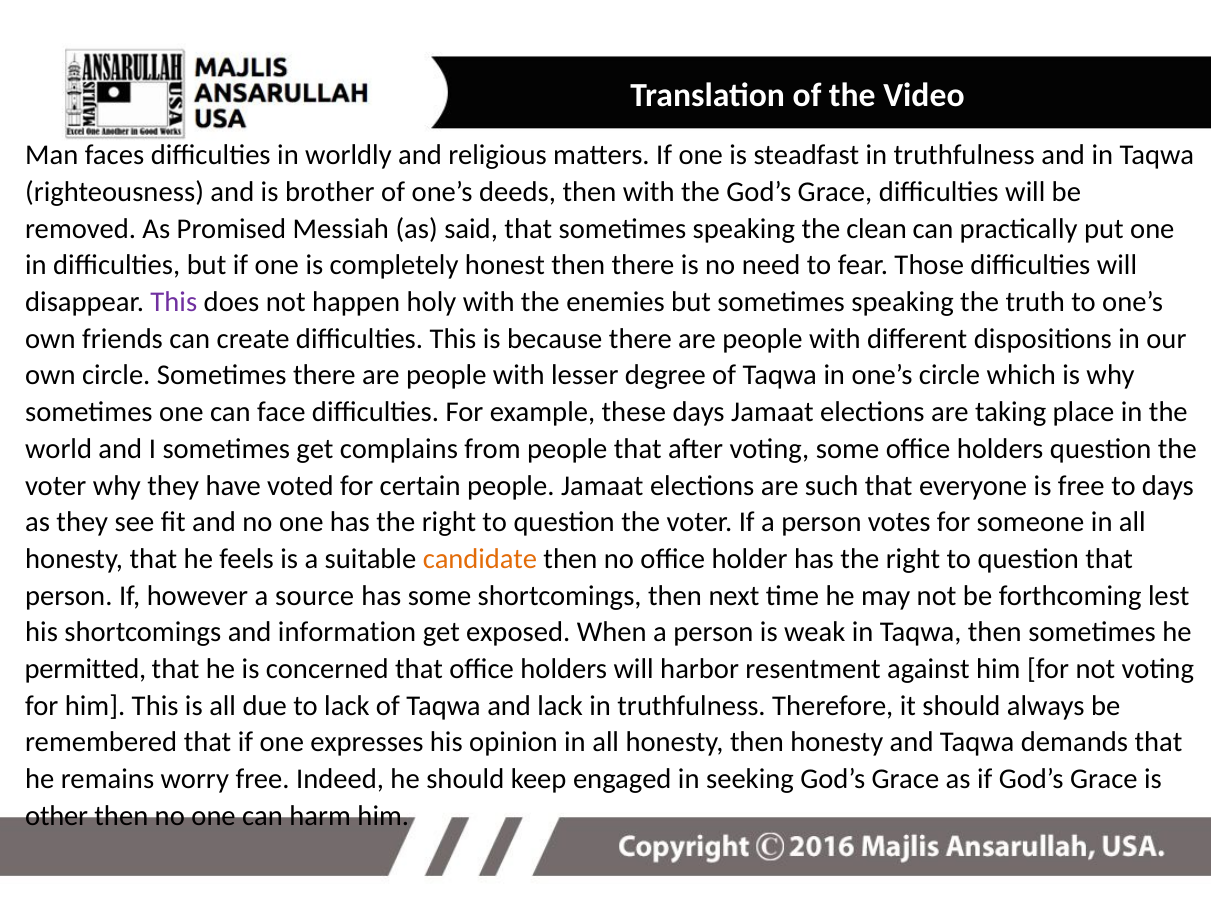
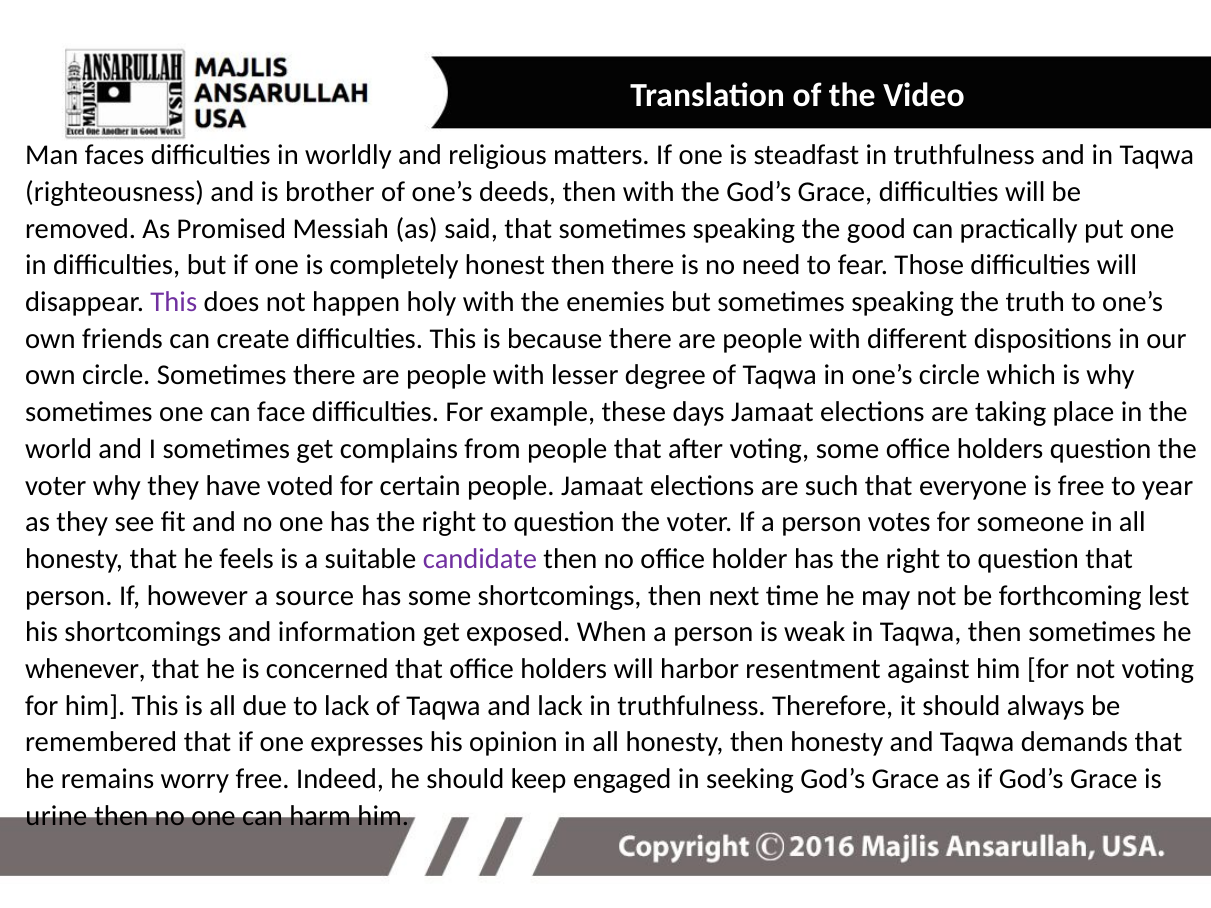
clean: clean -> good
to days: days -> year
candidate colour: orange -> purple
permitted: permitted -> whenever
other: other -> urine
